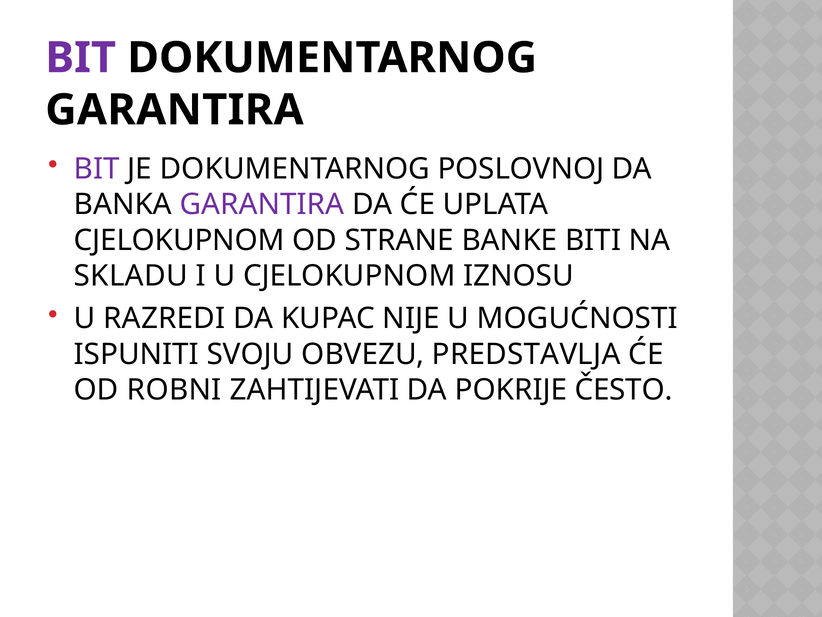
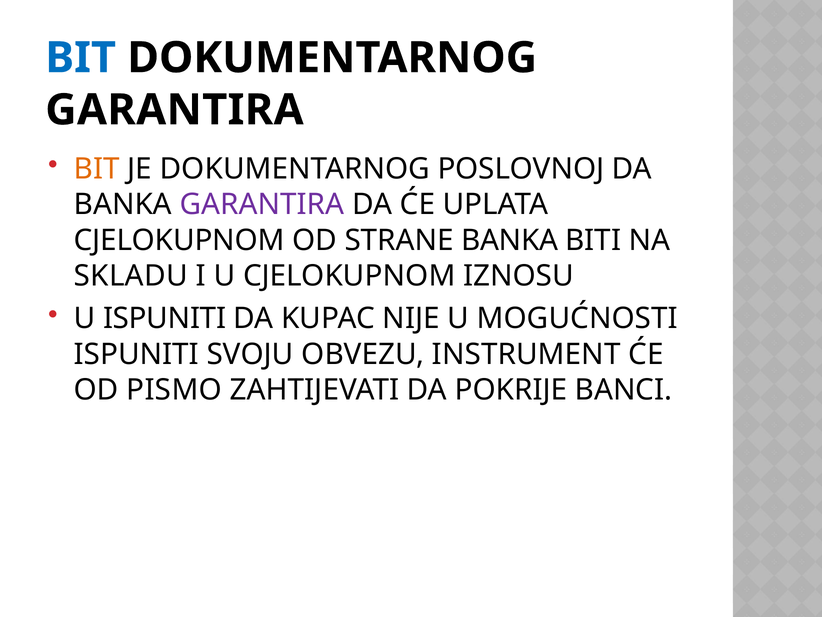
BIT at (81, 58) colour: purple -> blue
BIT at (97, 169) colour: purple -> orange
STRANE BANKE: BANKE -> BANKA
U RAZREDI: RAZREDI -> ISPUNITI
PREDSTAVLJA: PREDSTAVLJA -> INSTRUMENT
ROBNI: ROBNI -> PISMO
ČESTO: ČESTO -> BANCI
